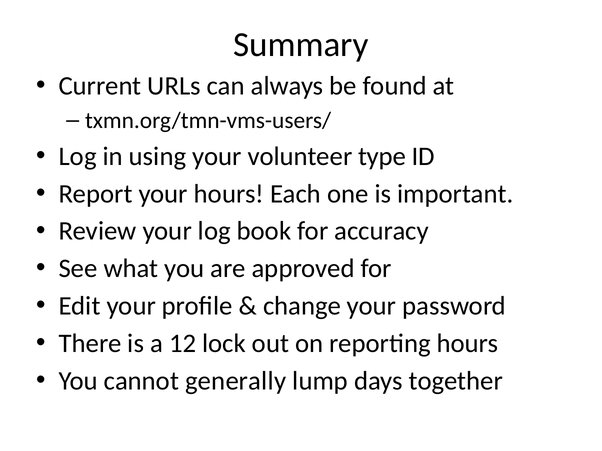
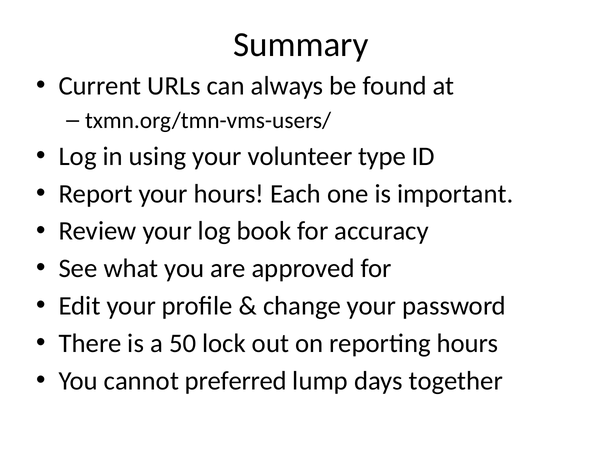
12: 12 -> 50
generally: generally -> preferred
